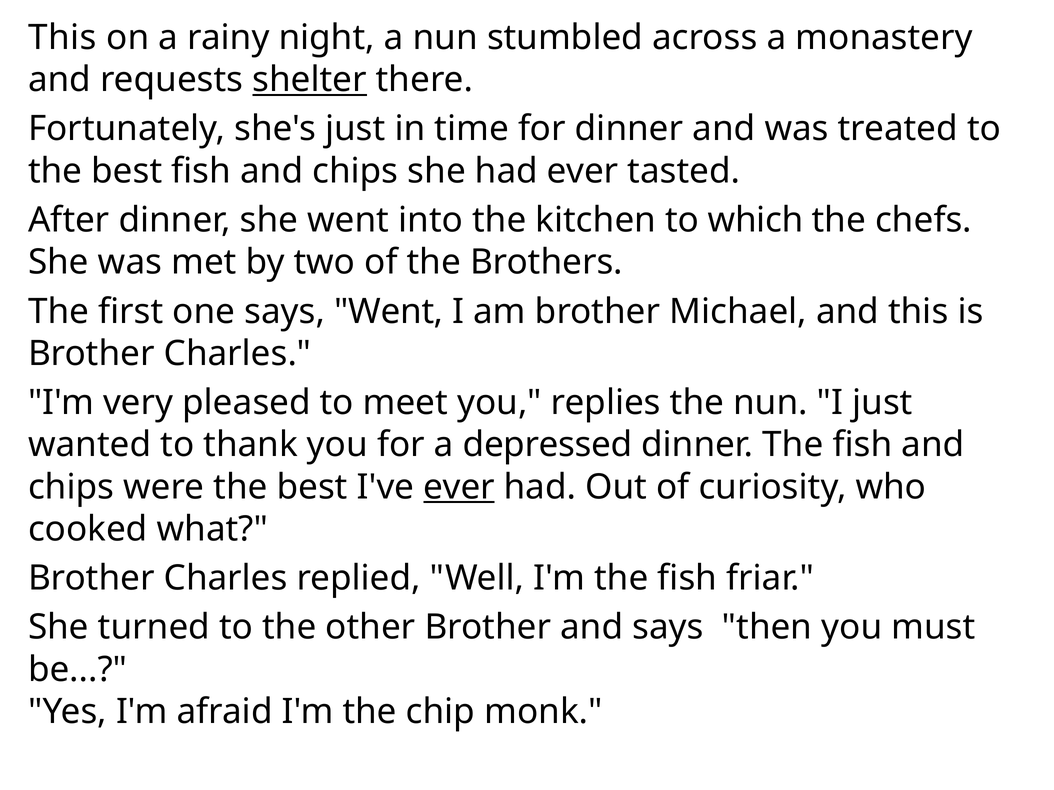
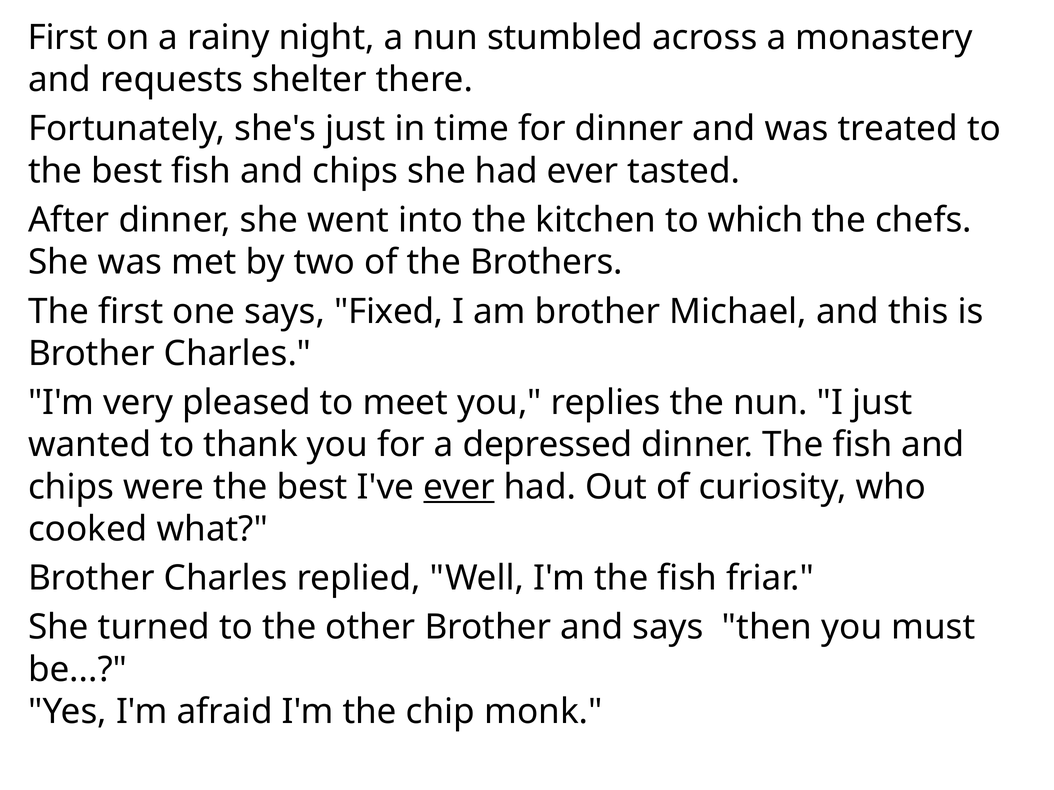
This at (62, 38): This -> First
shelter underline: present -> none
says Went: Went -> Fixed
